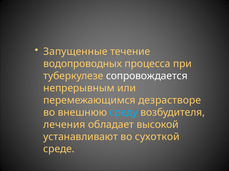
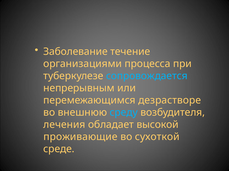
Запущенные: Запущенные -> Заболевание
водопроводных: водопроводных -> организациями
сопровождается colour: white -> light blue
устанавливают: устанавливают -> проживающие
